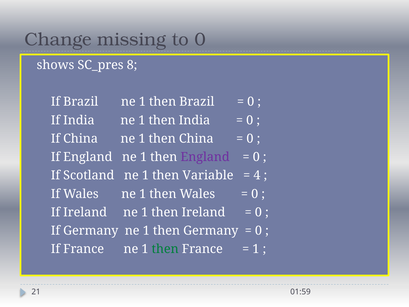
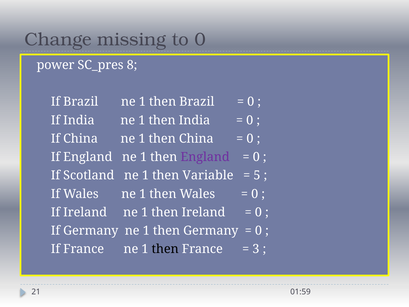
shows: shows -> power
4: 4 -> 5
then at (165, 249) colour: green -> black
1 at (256, 249): 1 -> 3
